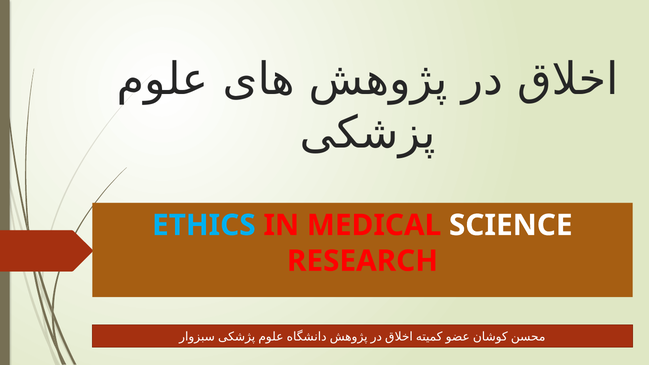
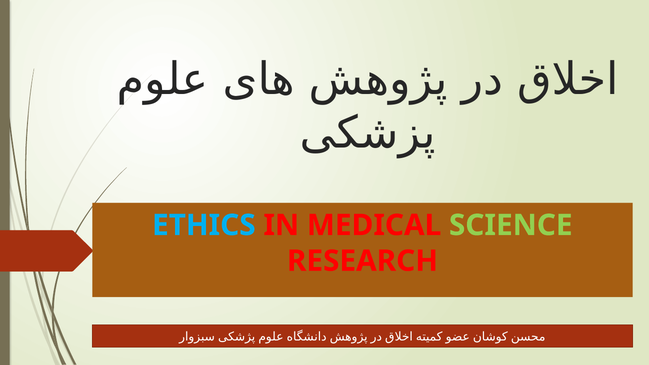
SCIENCE colour: white -> light green
